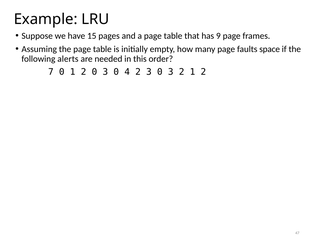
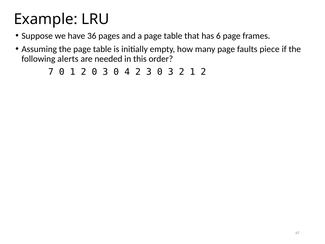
15: 15 -> 36
9: 9 -> 6
space: space -> piece
